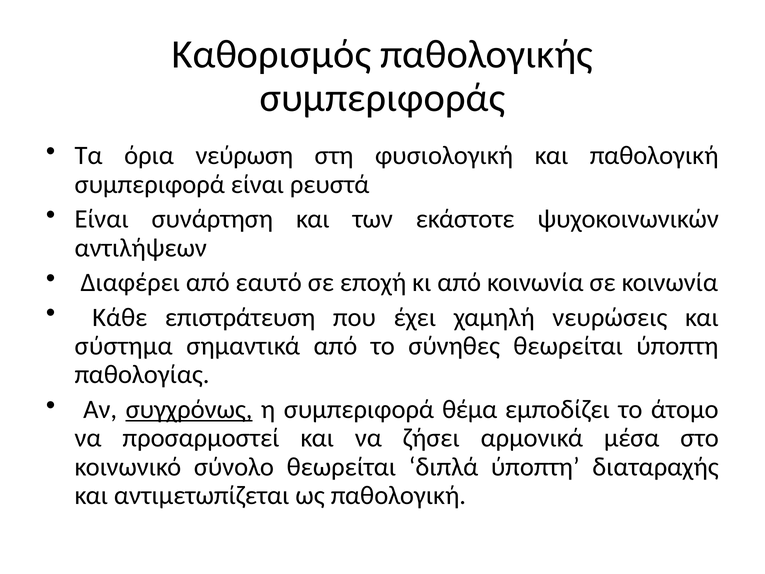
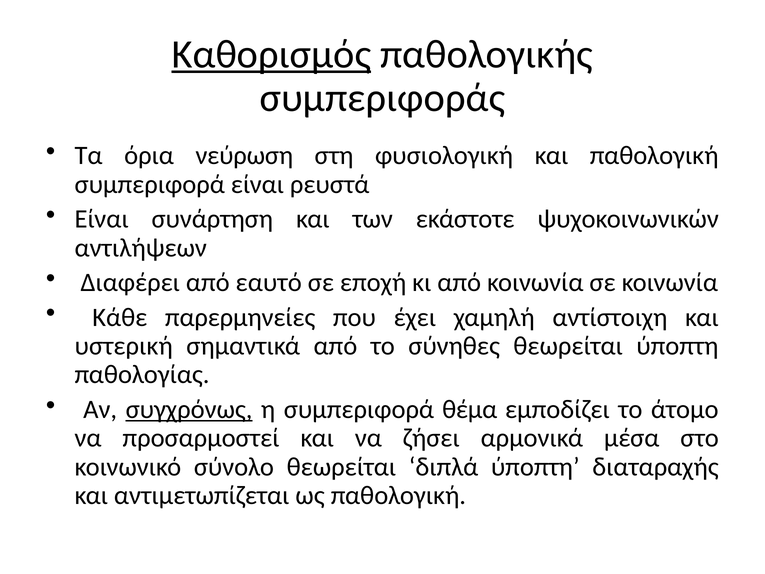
Καθορισμός underline: none -> present
επιστράτευση: επιστράτευση -> παρερμηνείες
νευρώσεις: νευρώσεις -> αντίστοιχη
σύστημα: σύστημα -> υστερική
